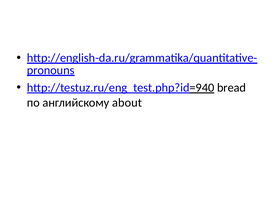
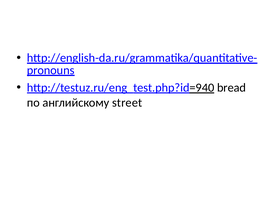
about: about -> street
